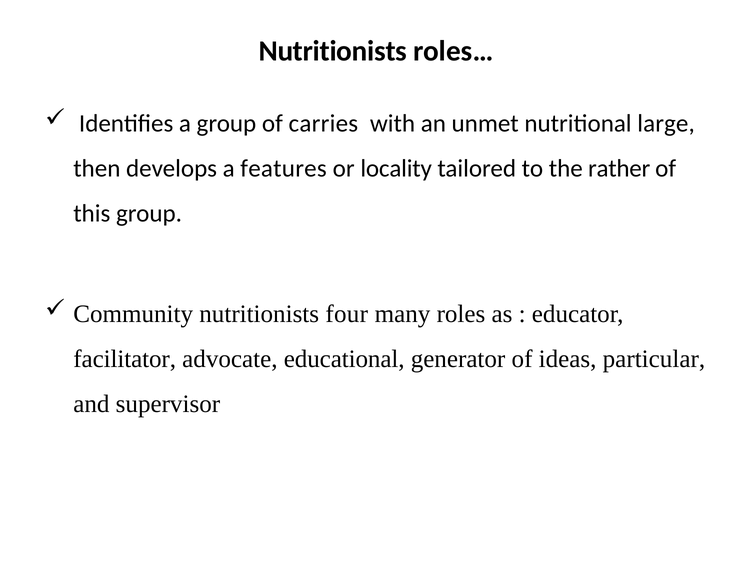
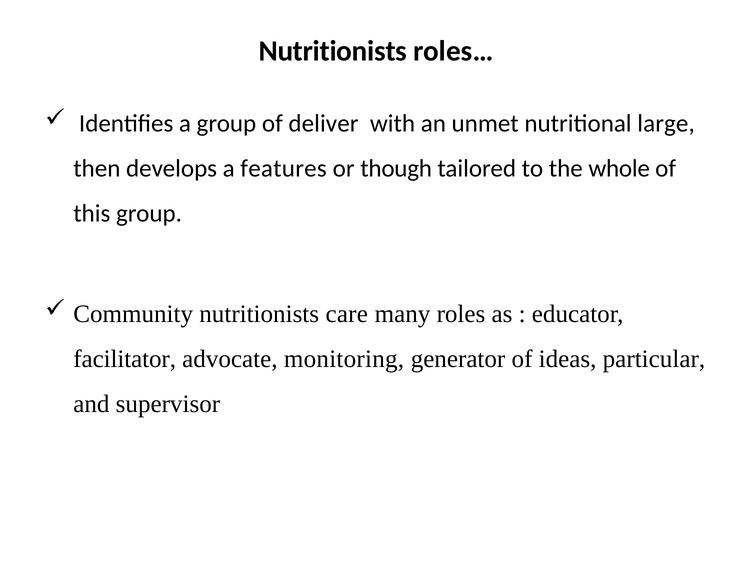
carries: carries -> deliver
locality: locality -> though
rather: rather -> whole
four: four -> care
educational: educational -> monitoring
